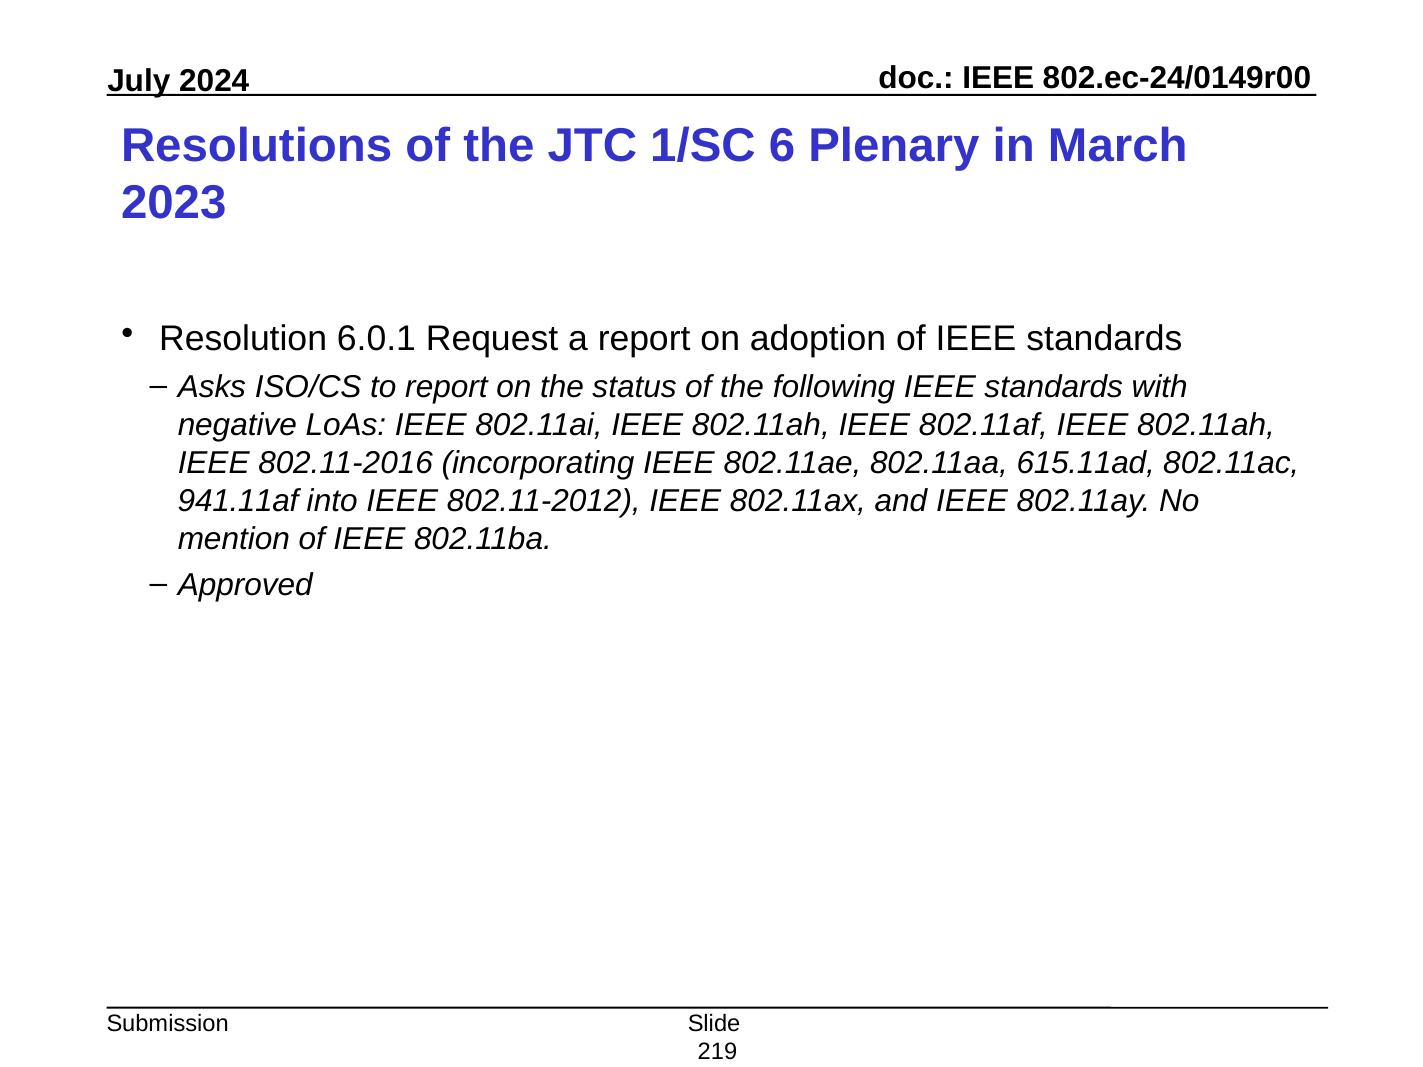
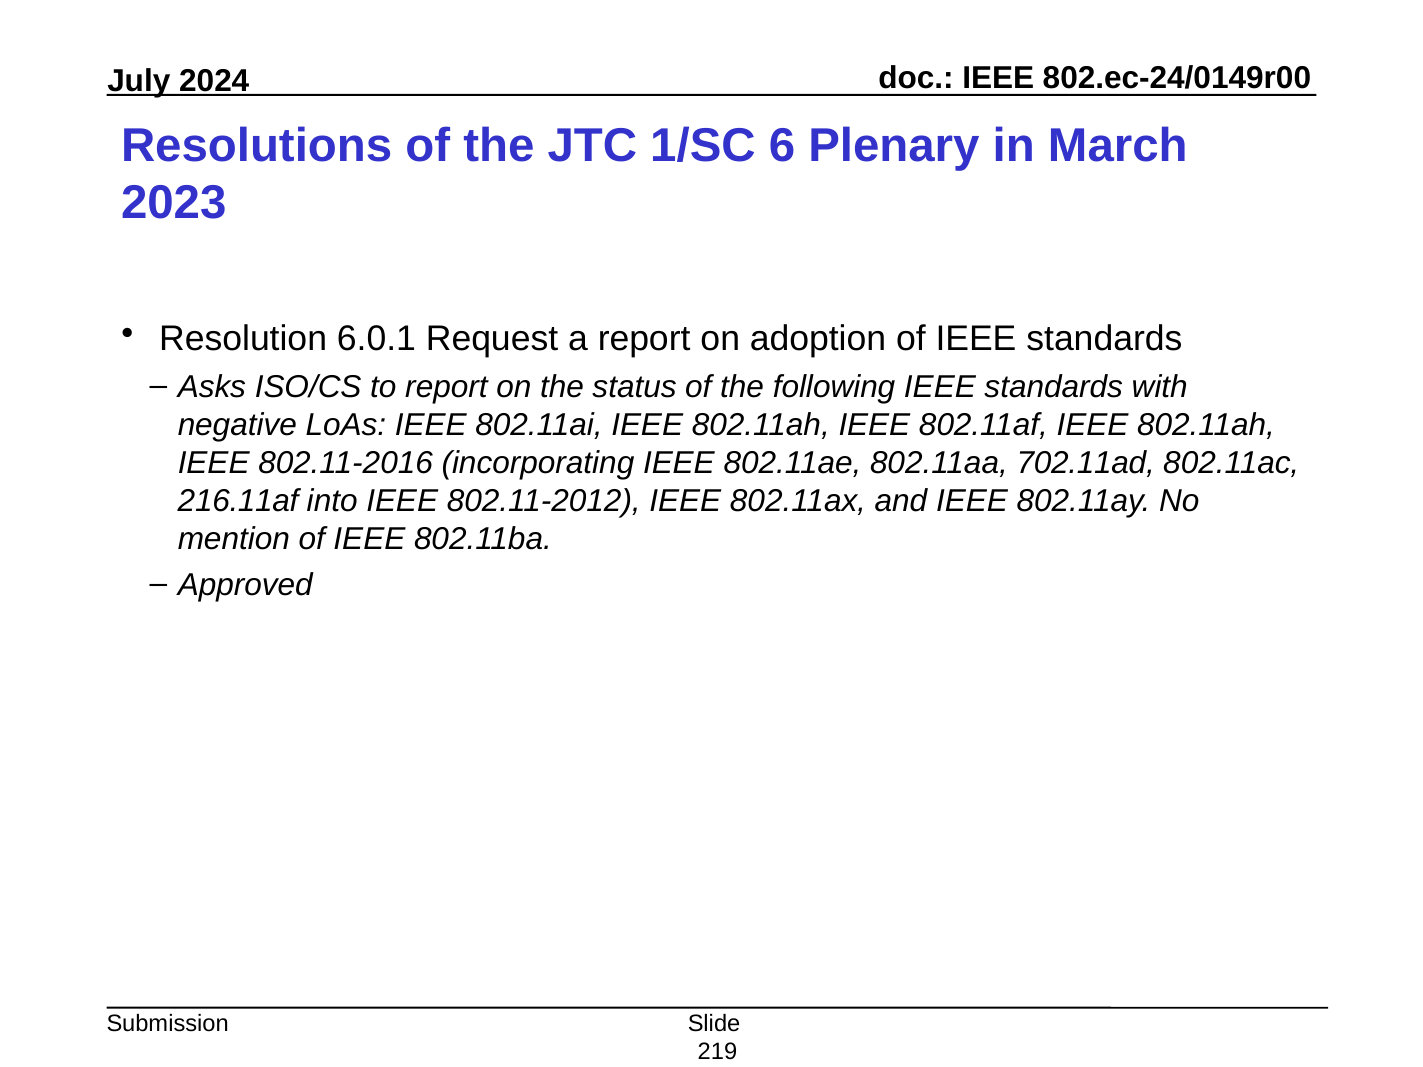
615.11ad: 615.11ad -> 702.11ad
941.11af: 941.11af -> 216.11af
